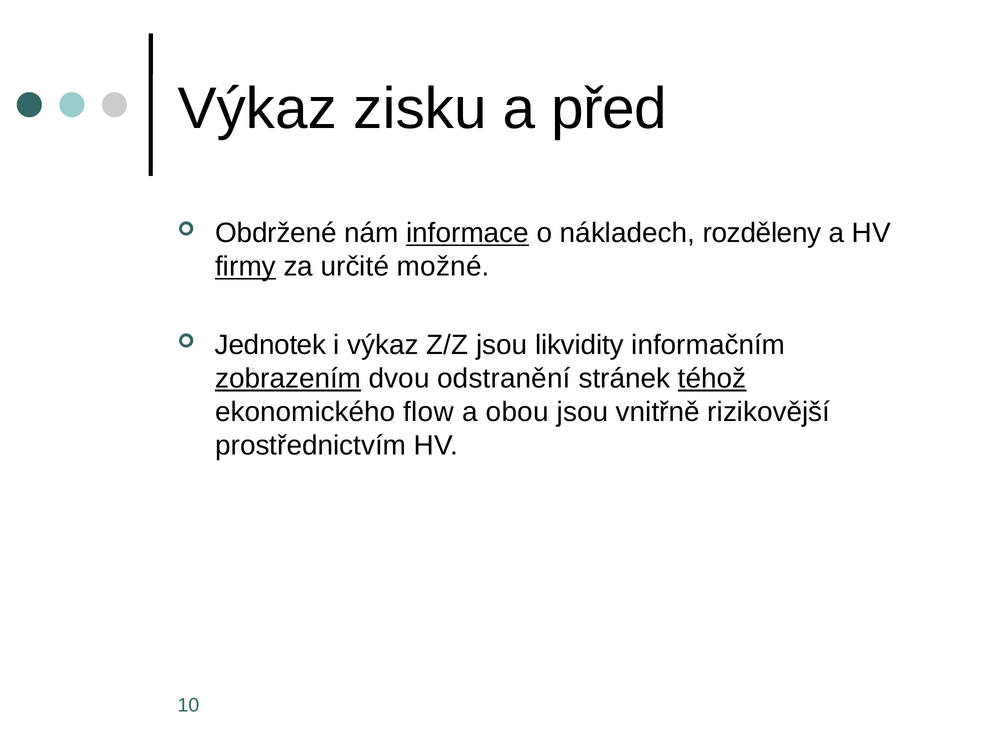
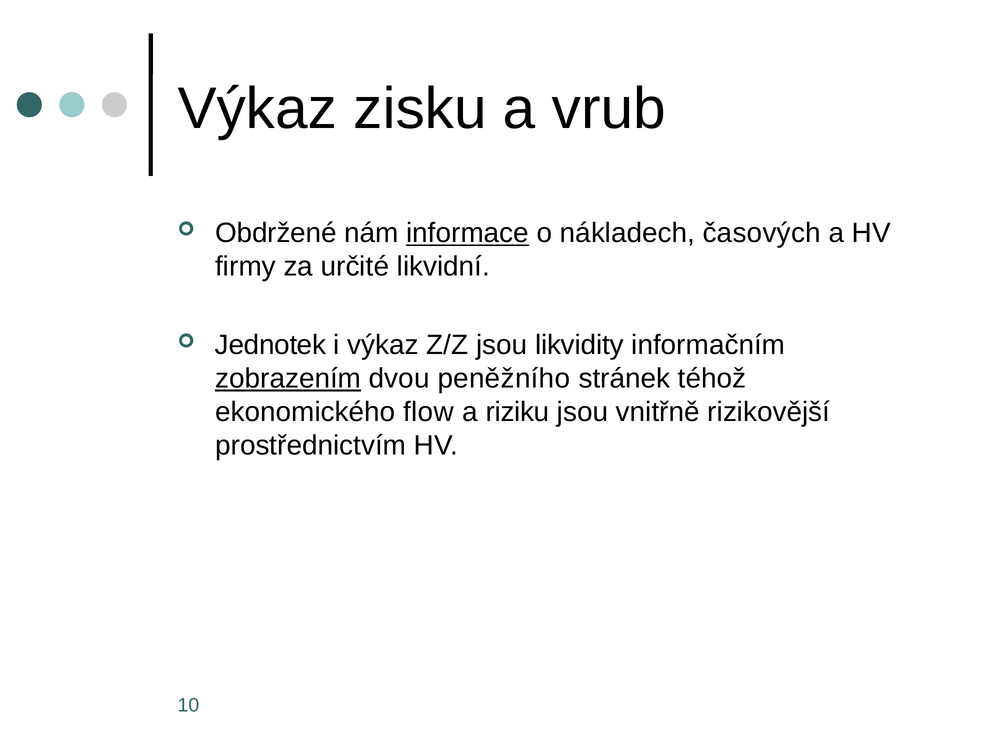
před: před -> vrub
rozděleny: rozděleny -> časových
firmy underline: present -> none
možné: možné -> likvidní
odstranění: odstranění -> peněžního
téhož underline: present -> none
obou: obou -> riziku
